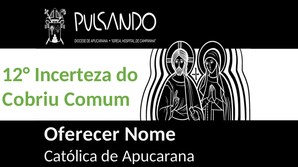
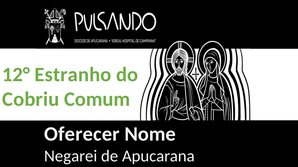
Incerteza: Incerteza -> Estranho
Católica: Católica -> Negarei
